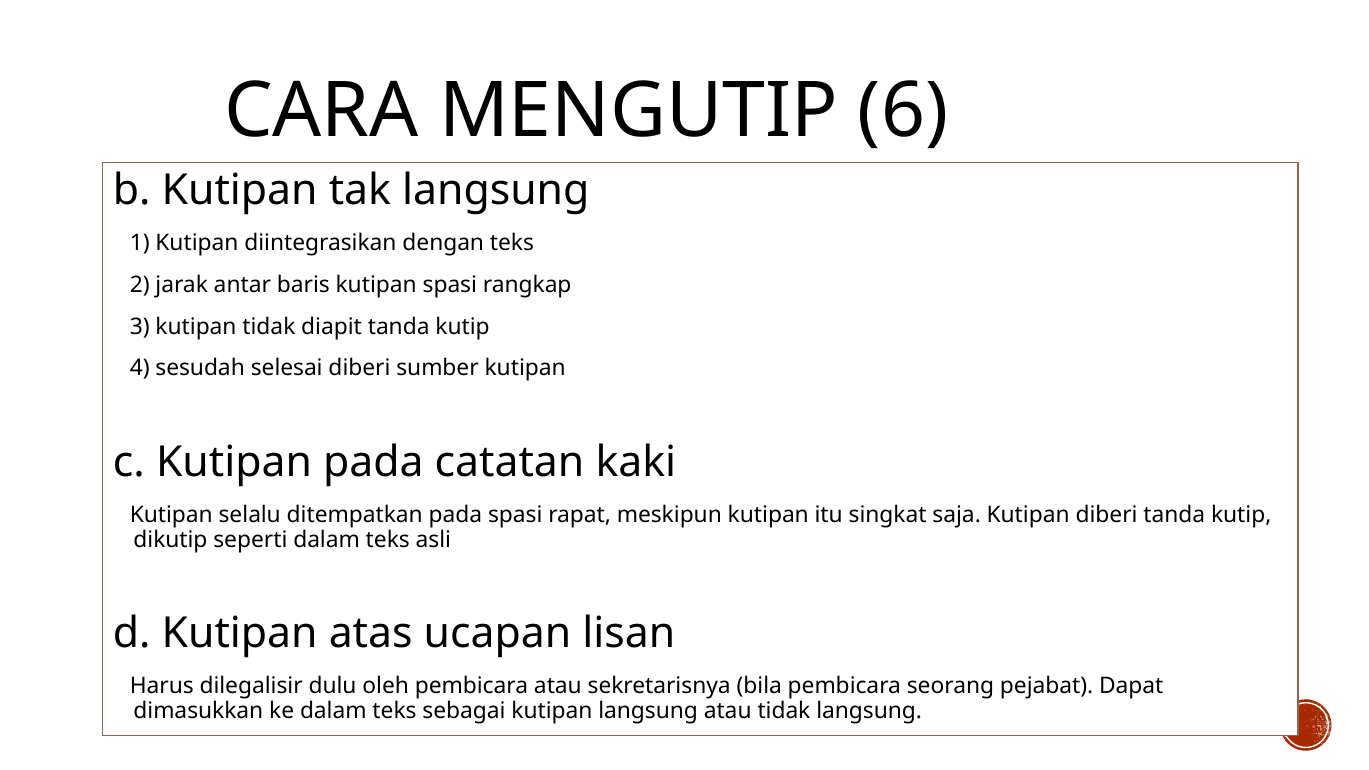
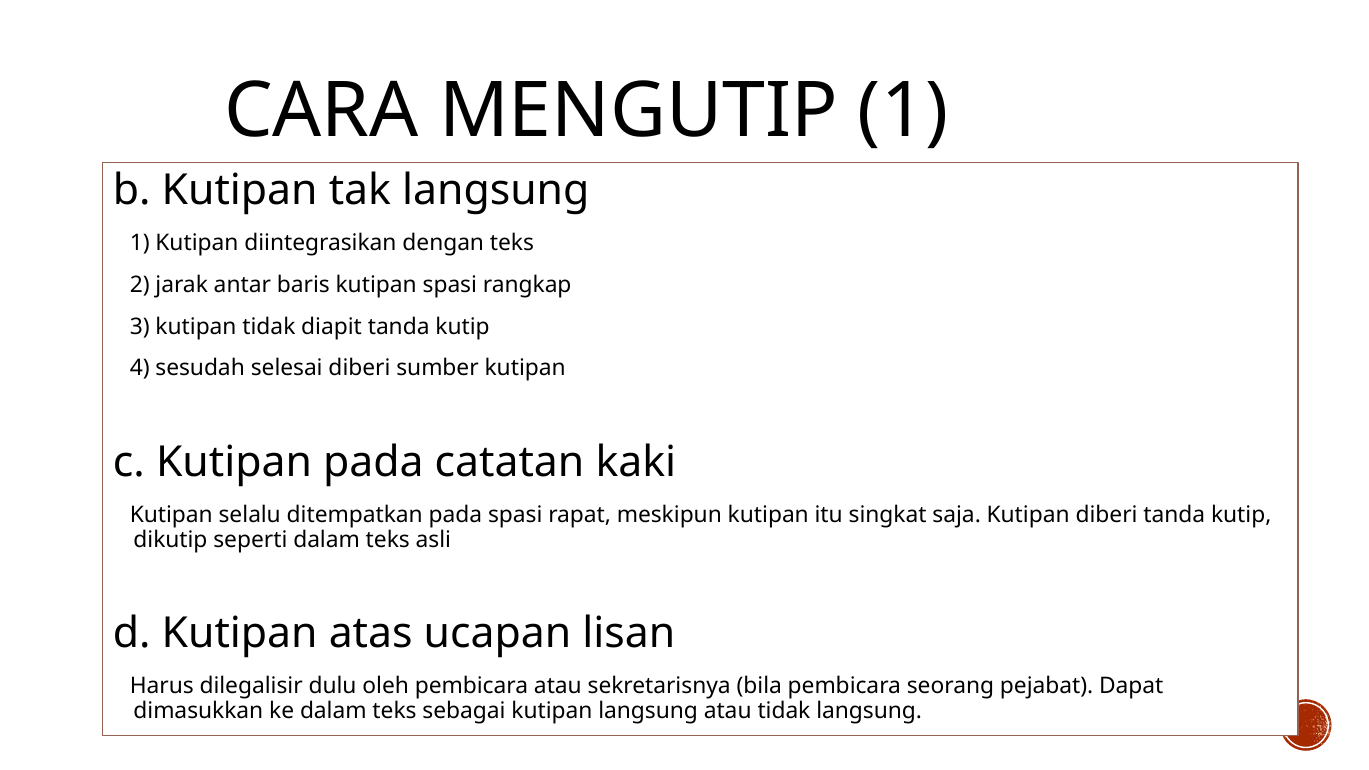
MENGUTIP 6: 6 -> 1
